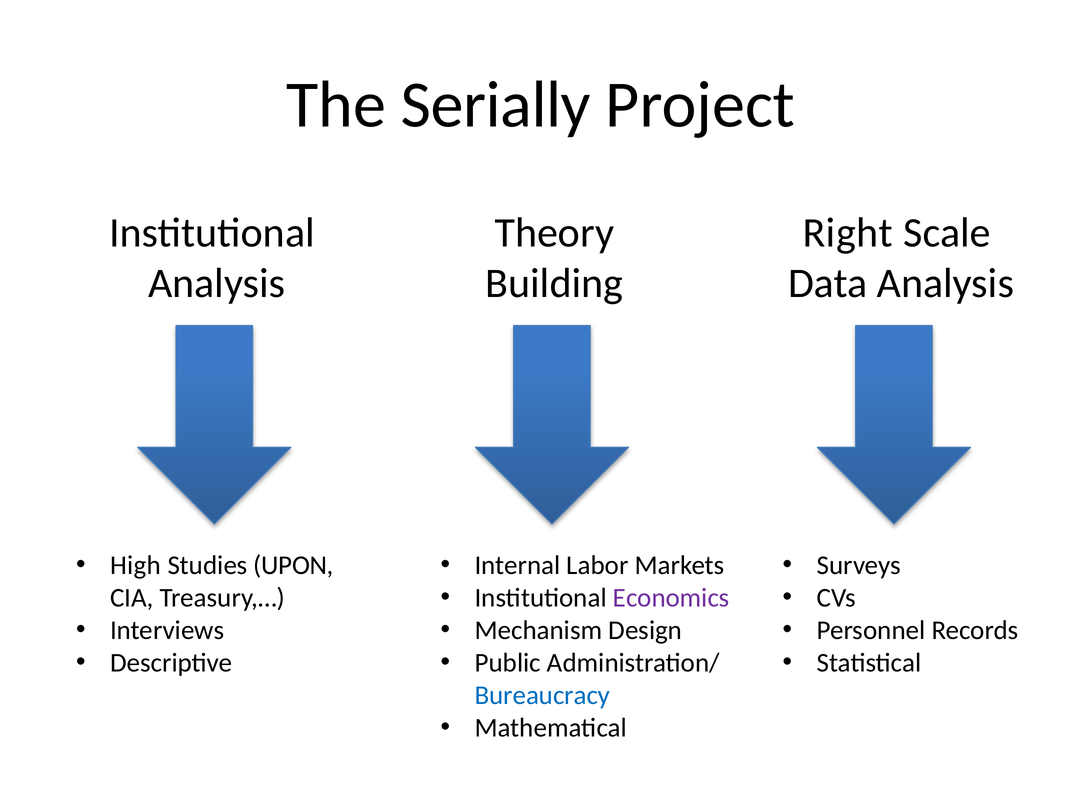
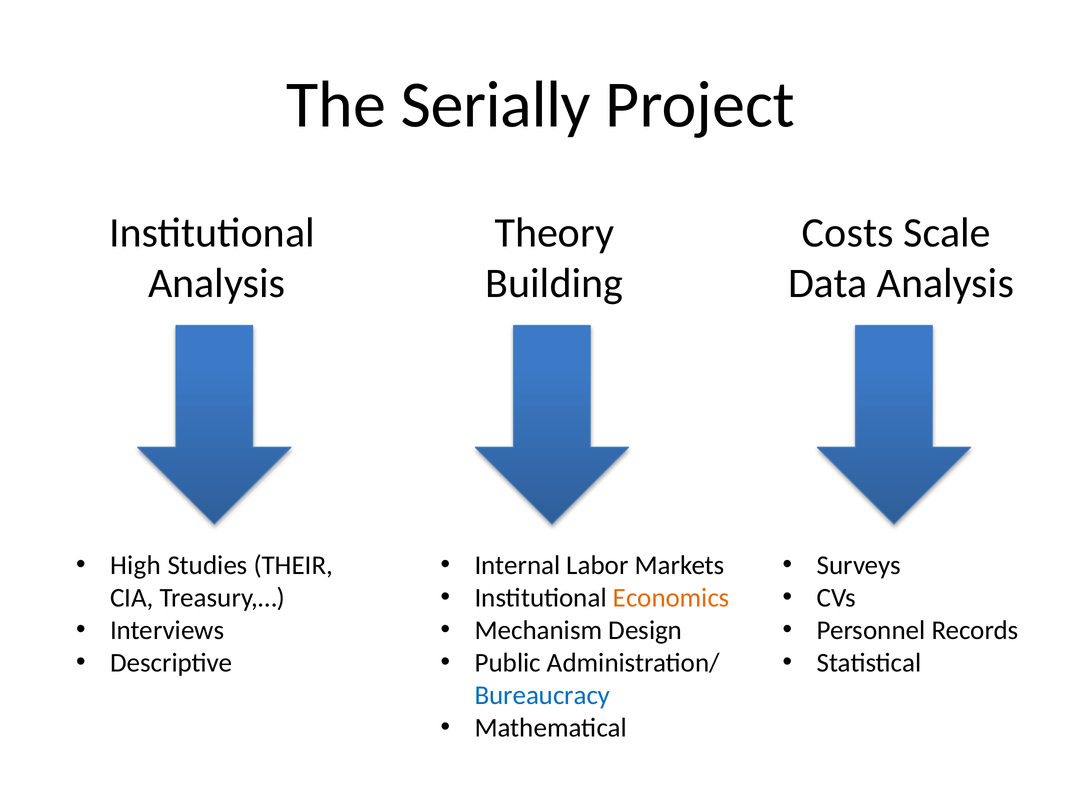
Right: Right -> Costs
UPON: UPON -> THEIR
Economics colour: purple -> orange
